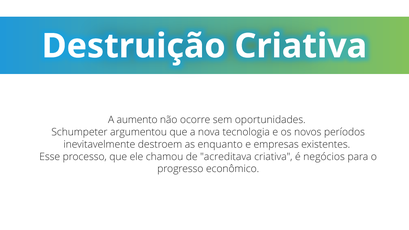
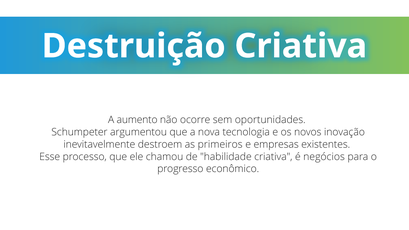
períodos: períodos -> inovação
enquanto: enquanto -> primeiros
acreditava: acreditava -> habilidade
